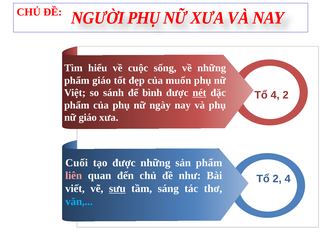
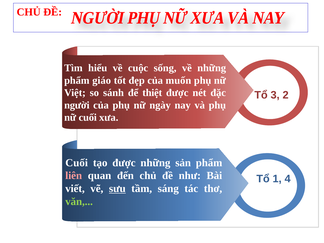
bình: bình -> thiệt
nét underline: present -> none
Tổ 4: 4 -> 3
phẩm at (77, 105): phẩm -> người
nữ giáo: giáo -> cuối
Tổ 2: 2 -> 1
văn colour: light blue -> light green
